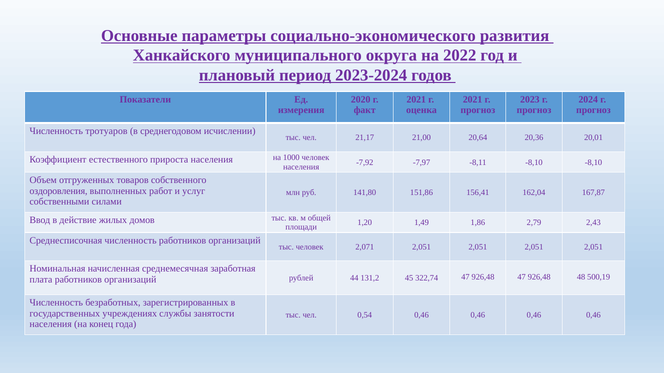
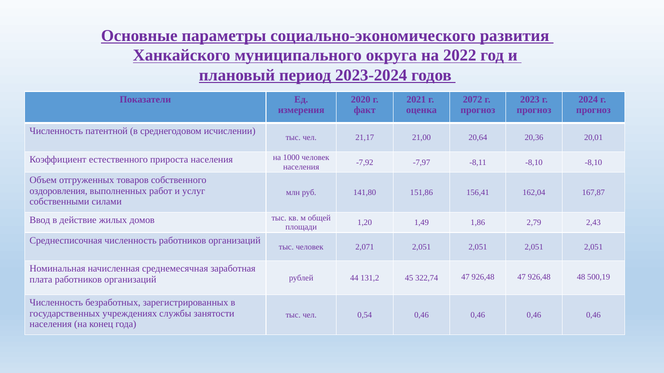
2021 at (473, 100): 2021 -> 2072
тротуаров: тротуаров -> патентной
